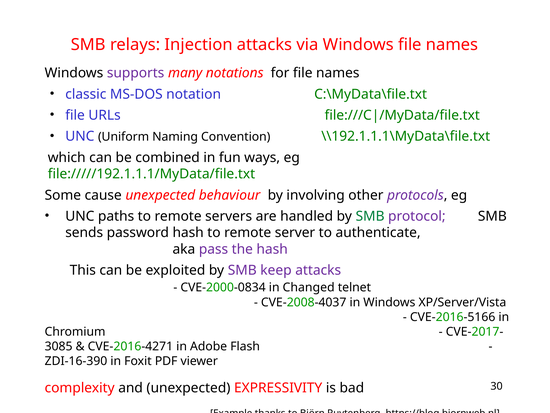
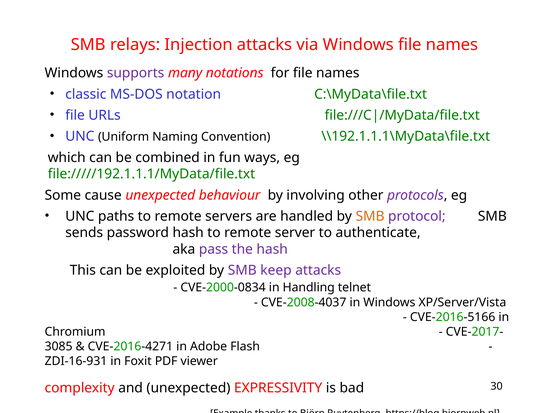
SMB at (370, 216) colour: green -> orange
Changed: Changed -> Handling
ZDI-16-390: ZDI-16-390 -> ZDI-16-931
